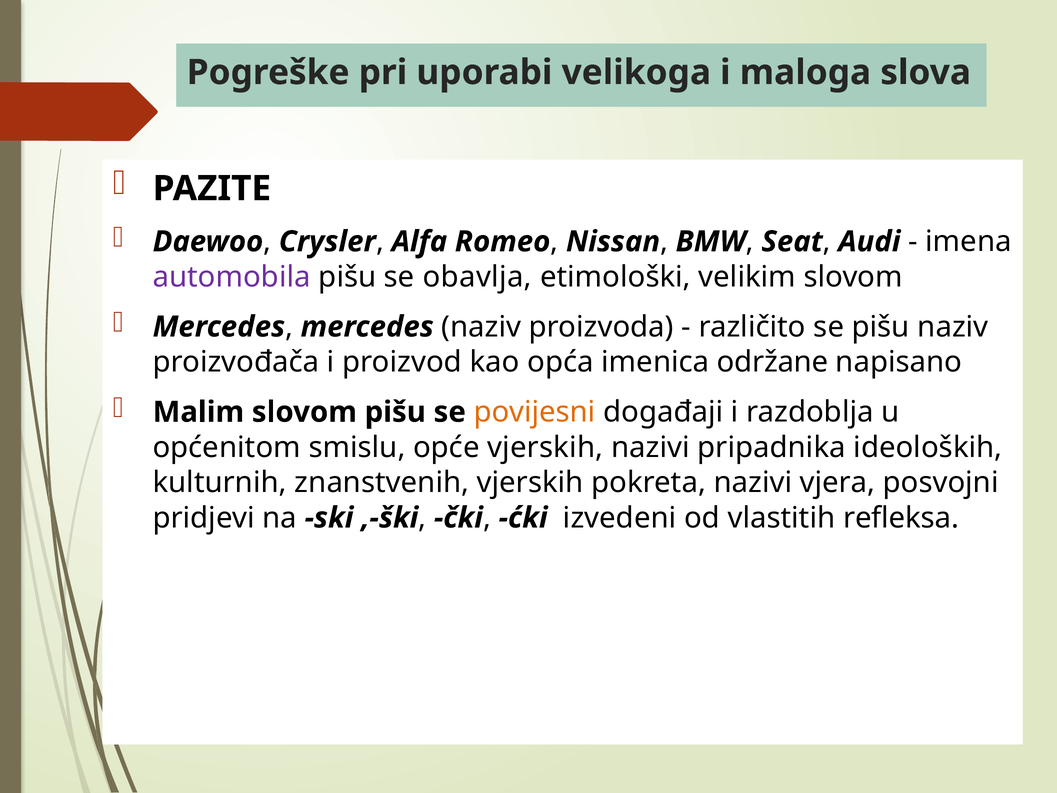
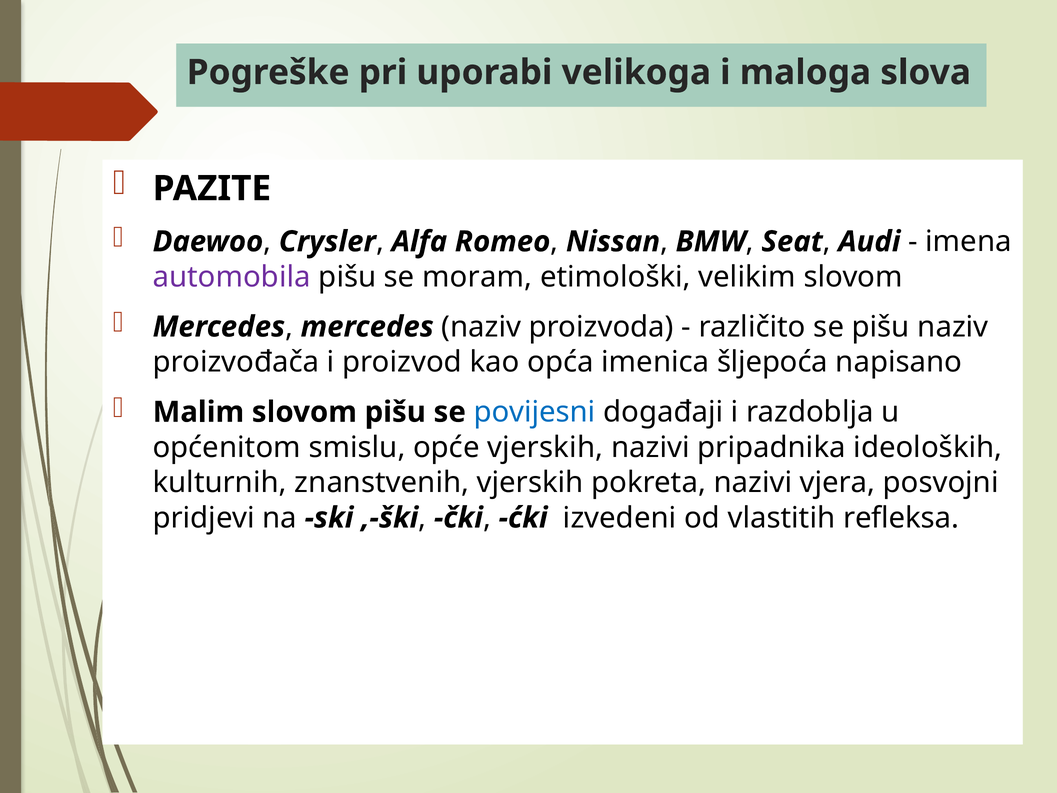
obavlja: obavlja -> moram
održane: održane -> šljepoća
povijesni colour: orange -> blue
